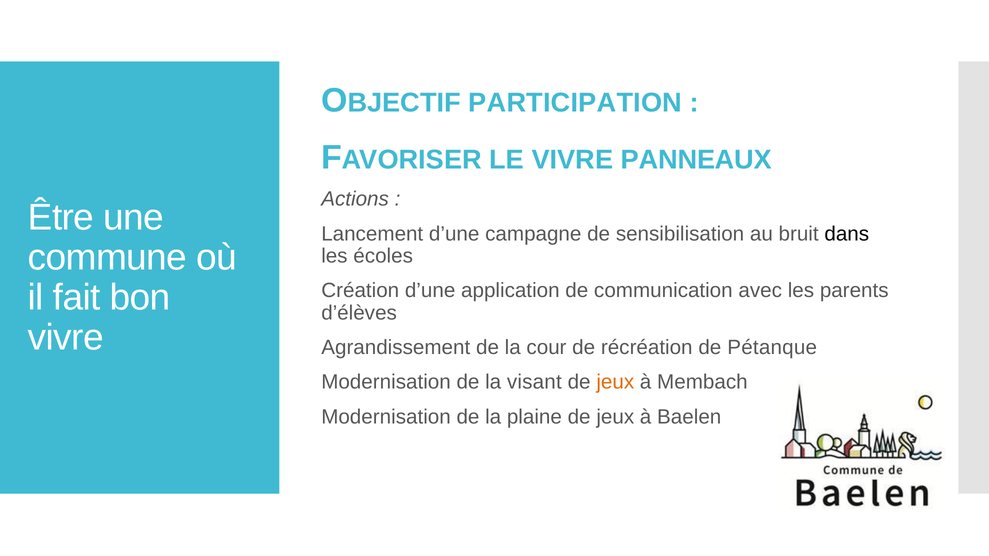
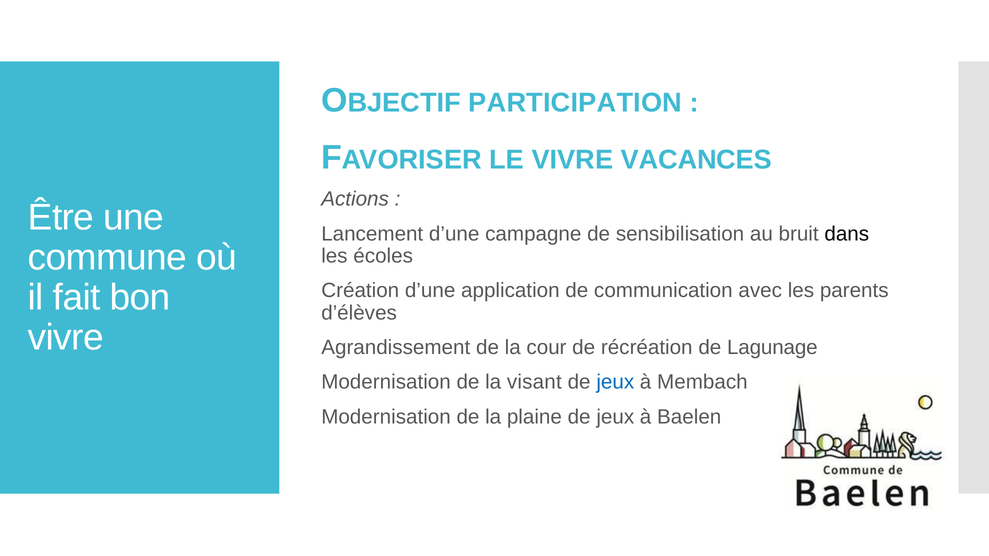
PANNEAUX: PANNEAUX -> VACANCES
Pétanque: Pétanque -> Lagunage
jeux at (615, 382) colour: orange -> blue
